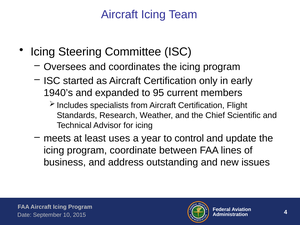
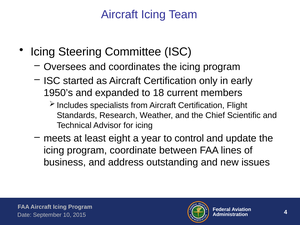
1940’s: 1940’s -> 1950’s
95: 95 -> 18
uses: uses -> eight
